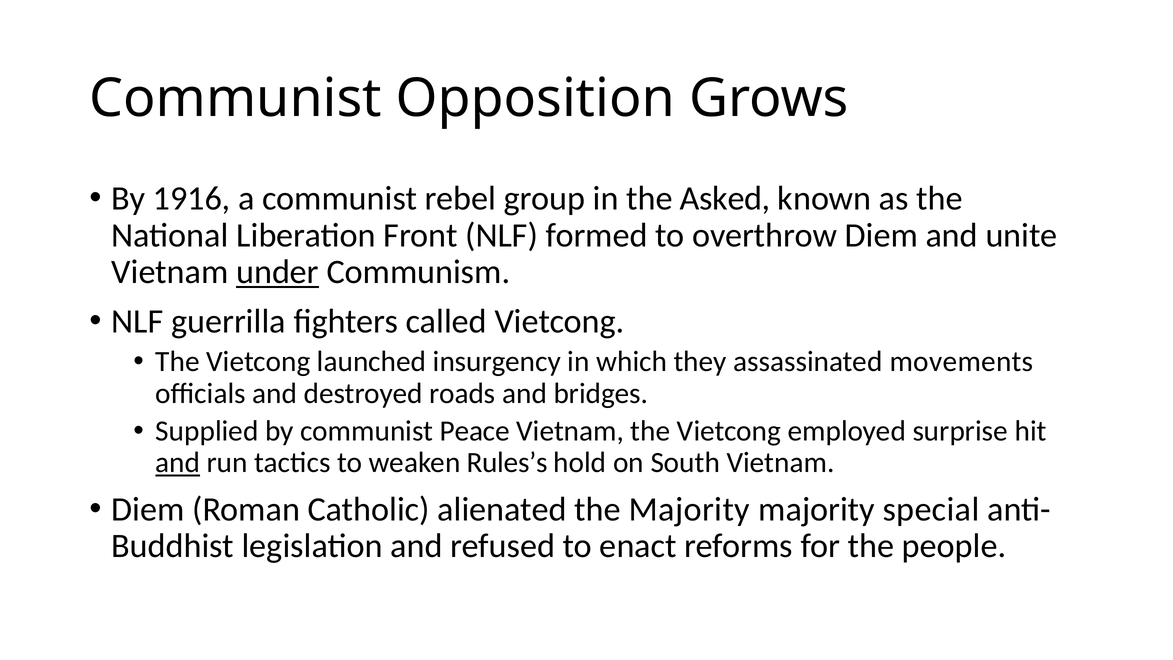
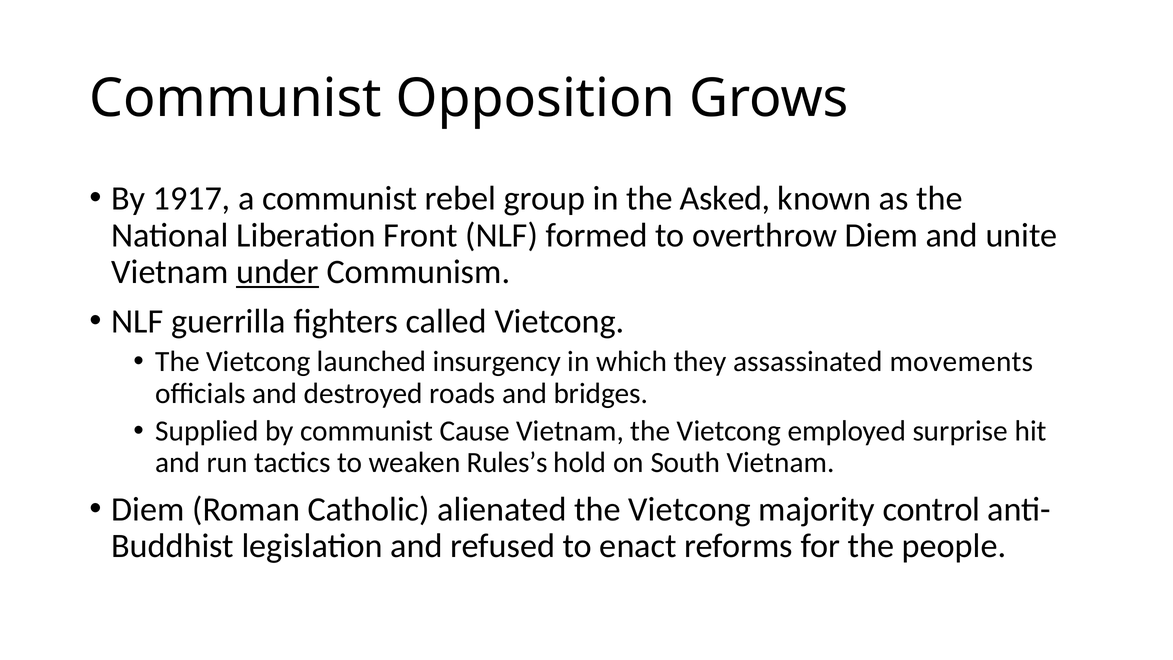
1916: 1916 -> 1917
Peace: Peace -> Cause
and at (178, 463) underline: present -> none
alienated the Majority: Majority -> Vietcong
special: special -> control
